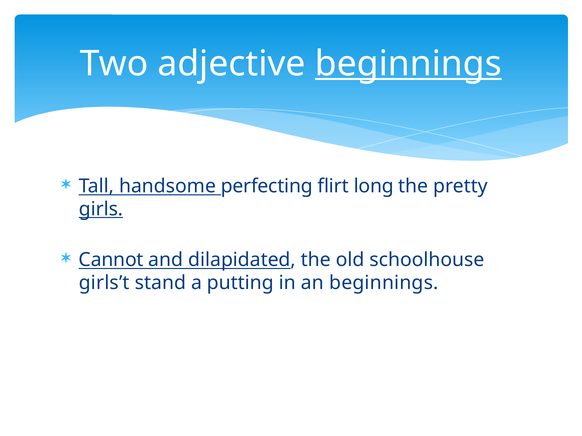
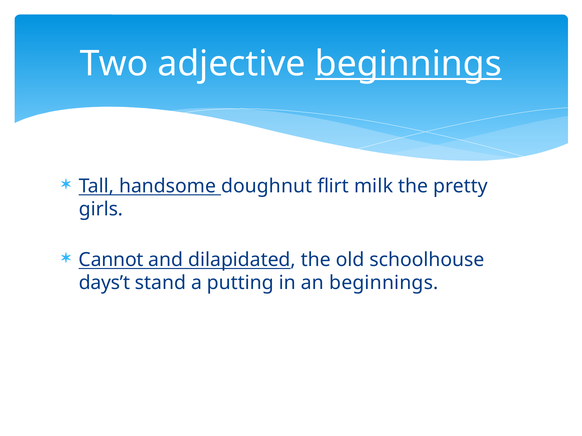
perfecting: perfecting -> doughnut
long: long -> milk
girls underline: present -> none
girls’t: girls’t -> days’t
